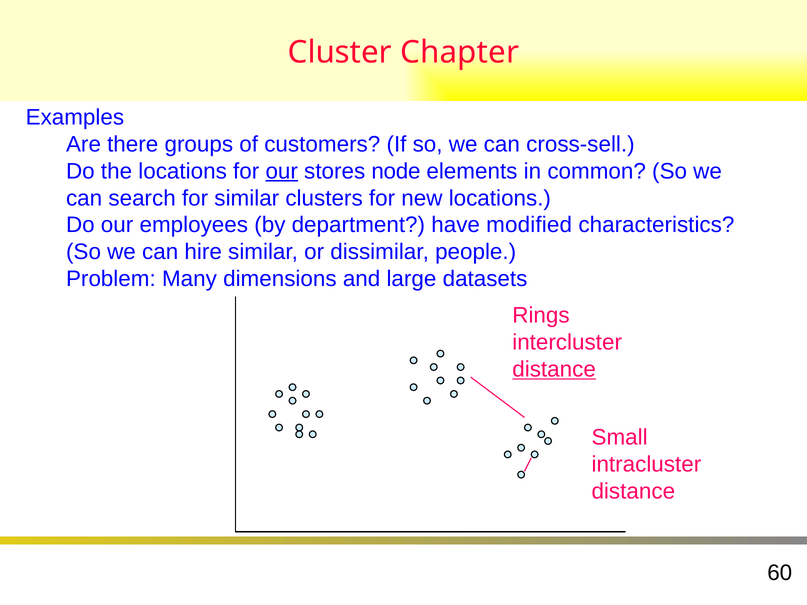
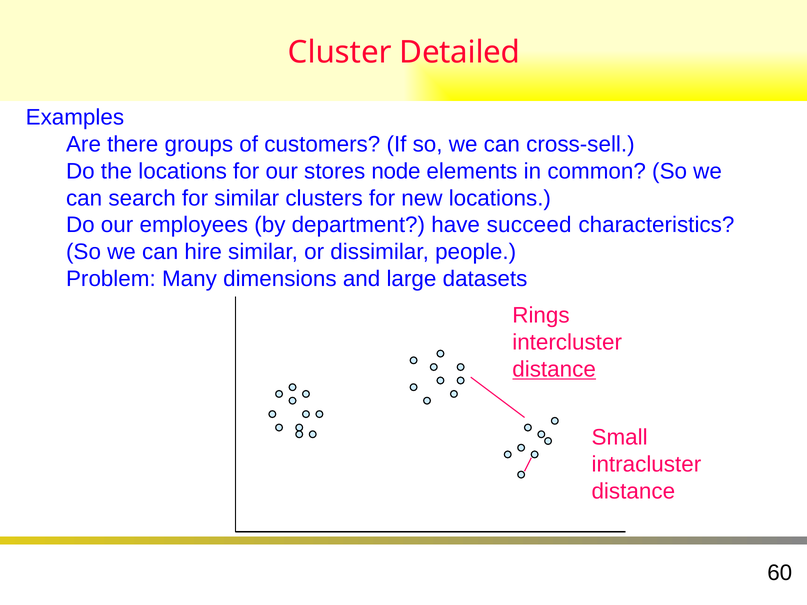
Chapter: Chapter -> Detailed
our at (282, 171) underline: present -> none
modified: modified -> succeed
